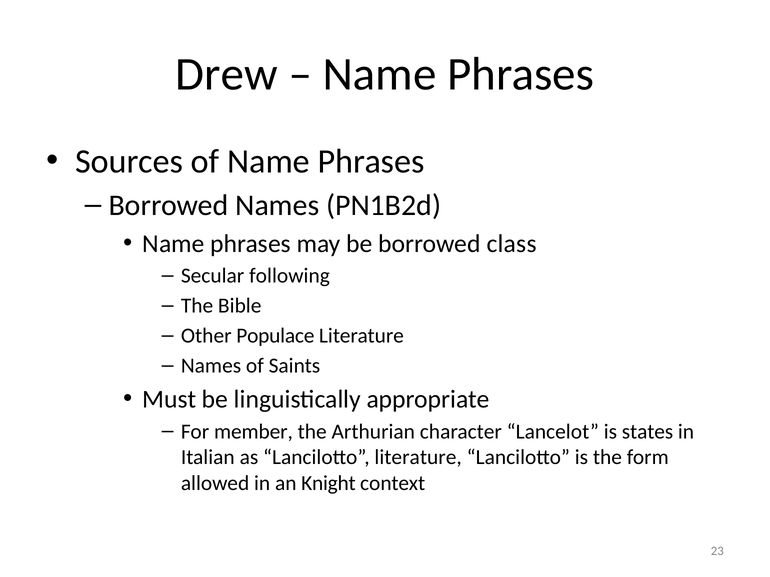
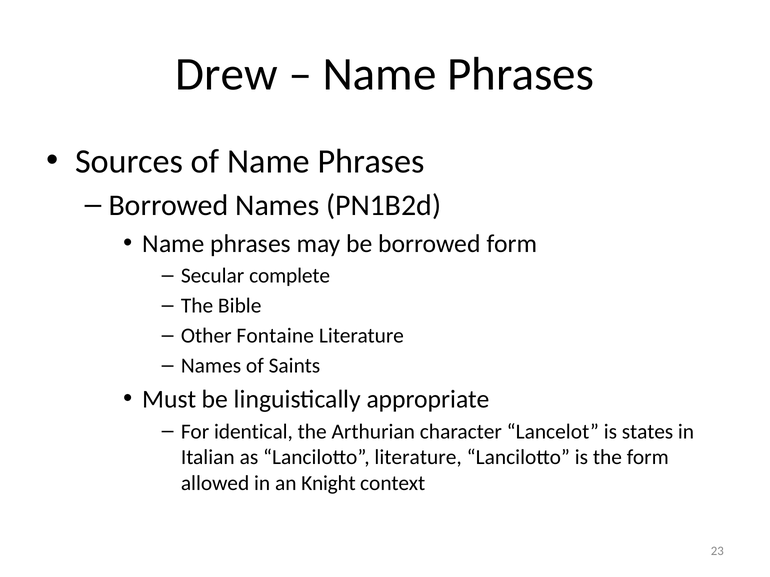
borrowed class: class -> form
following: following -> complete
Populace: Populace -> Fontaine
member: member -> identical
